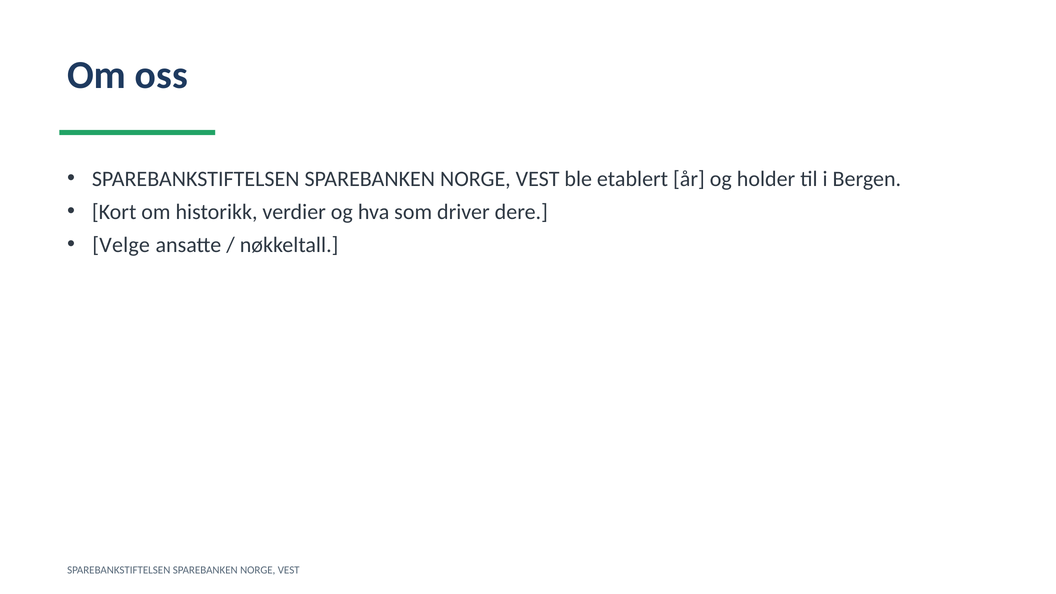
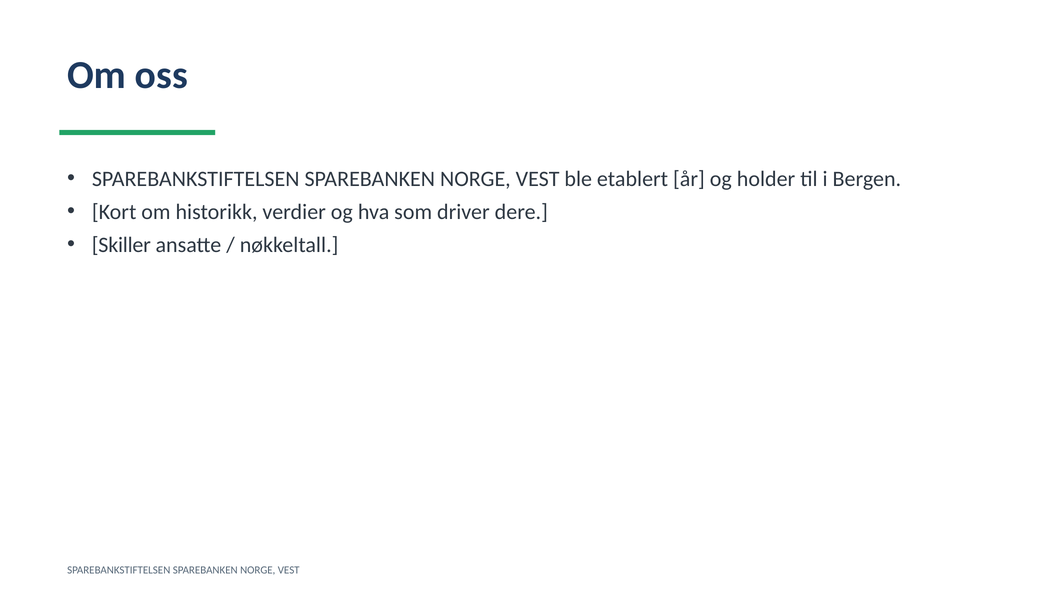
Velge: Velge -> Skiller
